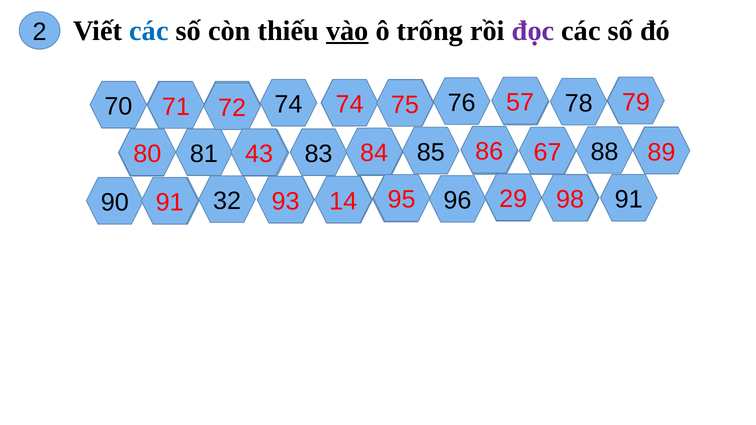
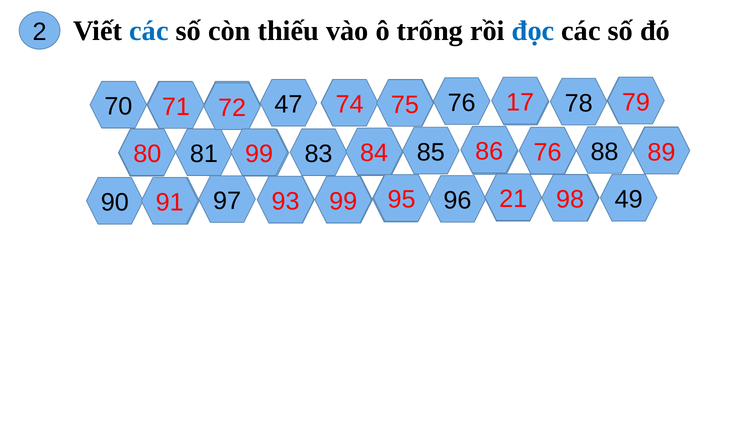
vào underline: present -> none
đọc colour: purple -> blue
70 74: 74 -> 47
57: 57 -> 17
80 43: 43 -> 99
86 67: 67 -> 76
32: 32 -> 97
93 14: 14 -> 99
29: 29 -> 21
96 91: 91 -> 49
